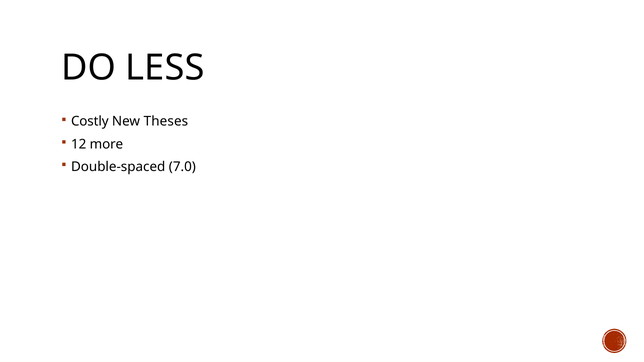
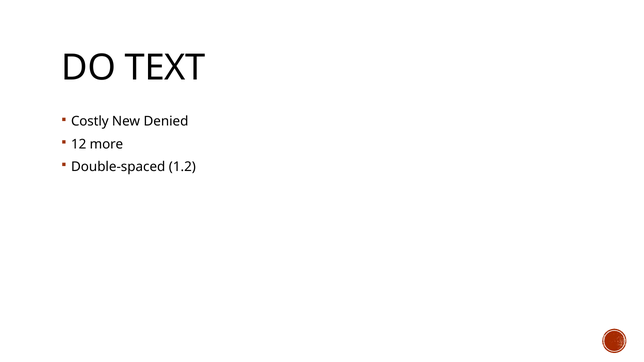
LESS: LESS -> TEXT
Theses: Theses -> Denied
7.0: 7.0 -> 1.2
